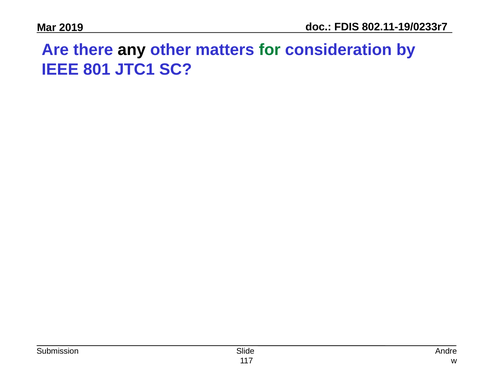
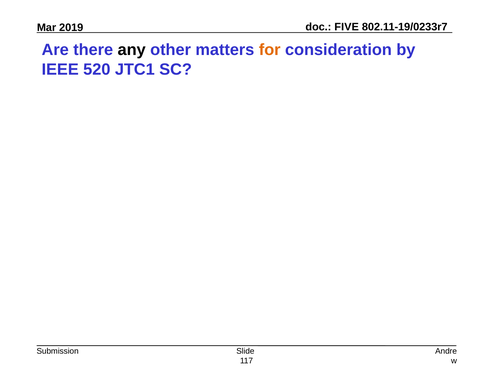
FDIS: FDIS -> FIVE
for colour: green -> orange
801: 801 -> 520
